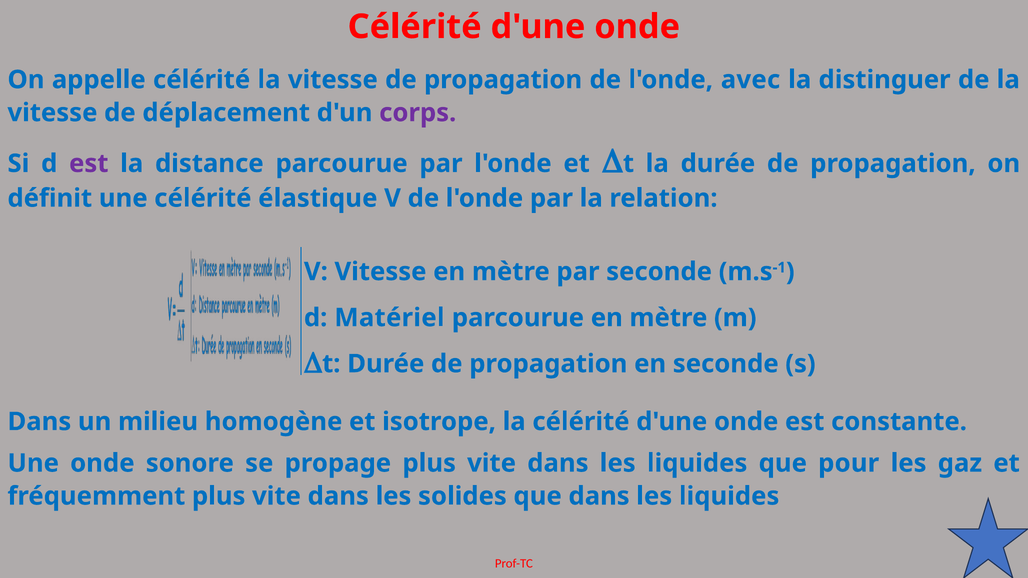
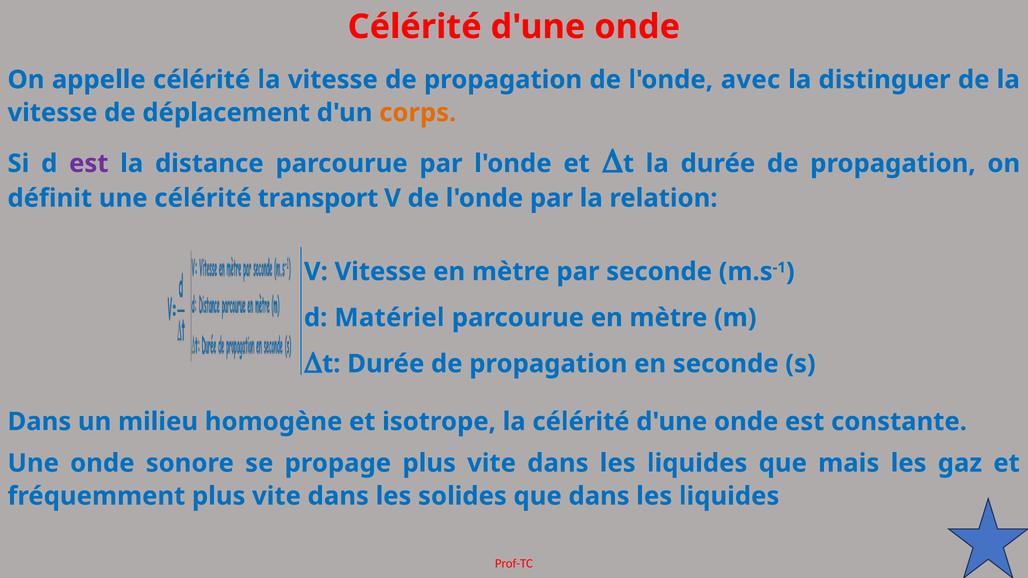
corps colour: purple -> orange
élastique: élastique -> transport
pour: pour -> mais
